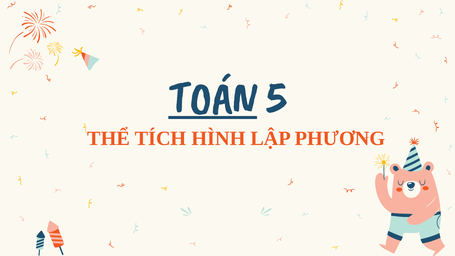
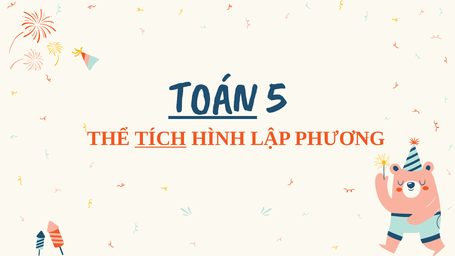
TÍCH underline: none -> present
